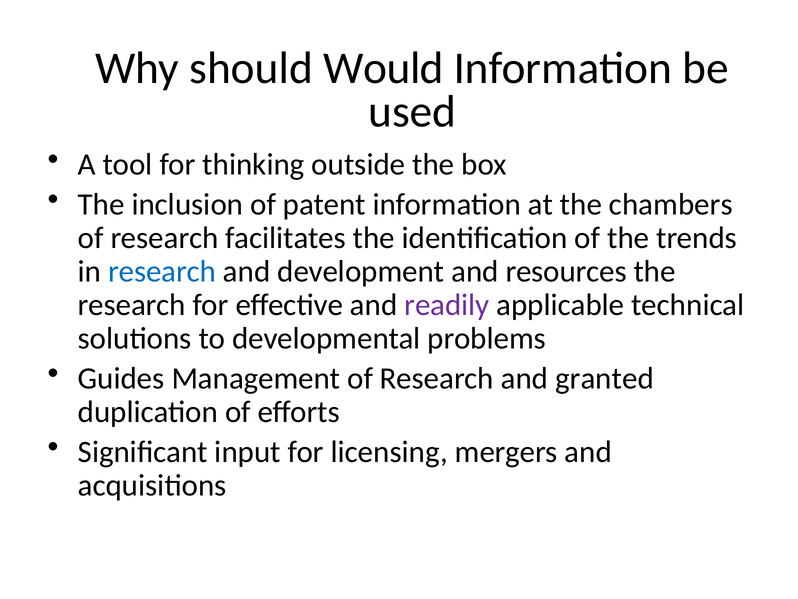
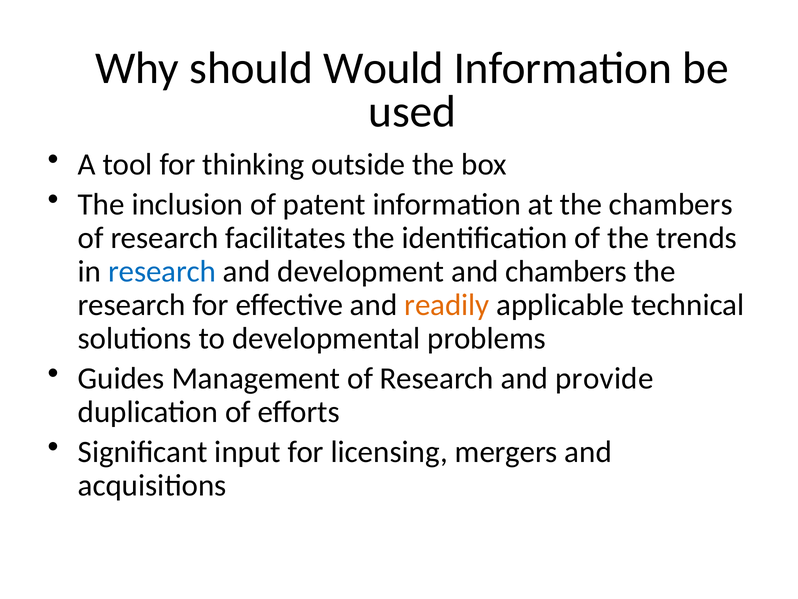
and resources: resources -> chambers
readily colour: purple -> orange
granted: granted -> provide
